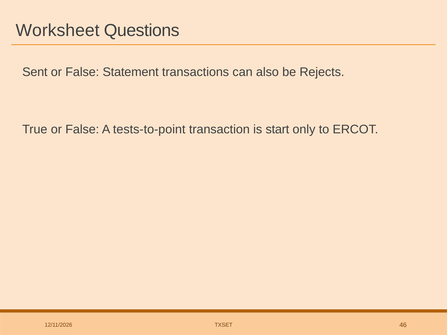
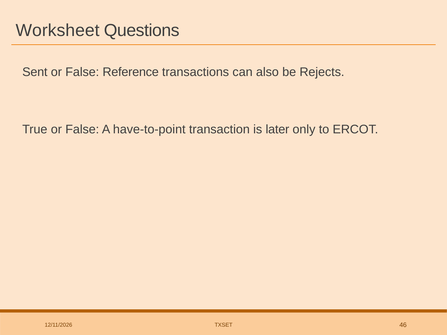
Statement: Statement -> Reference
tests-to-point: tests-to-point -> have-to-point
start: start -> later
